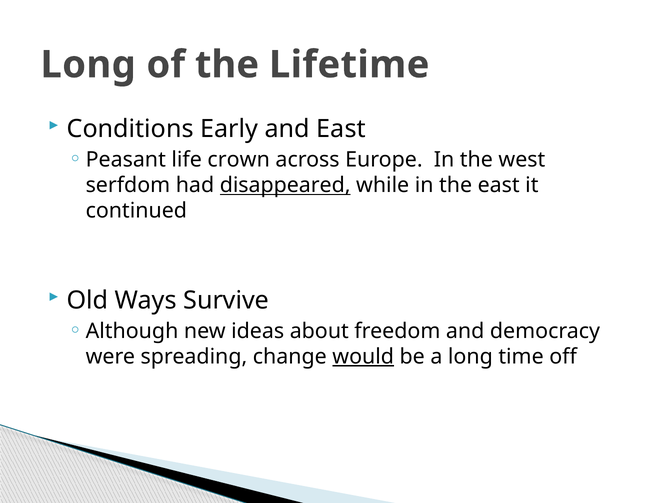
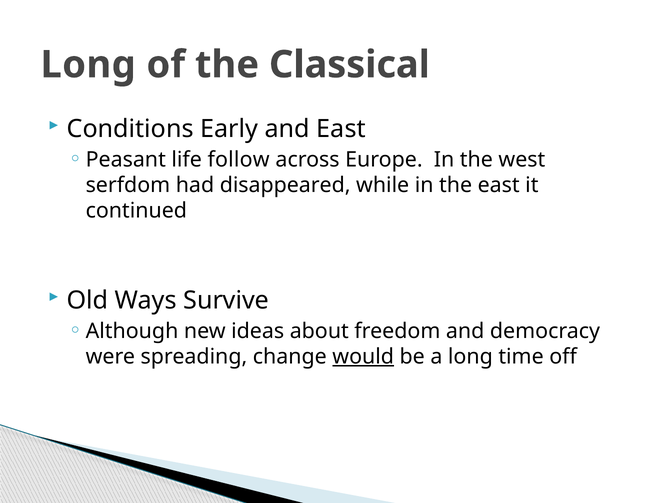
Lifetime: Lifetime -> Classical
crown: crown -> follow
disappeared underline: present -> none
